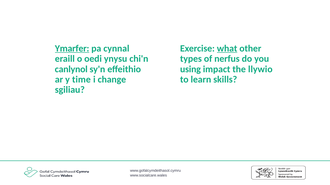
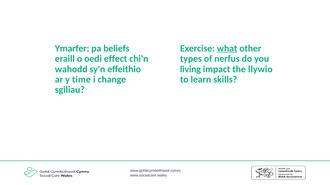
Ymarfer underline: present -> none
cynnal: cynnal -> beliefs
ynysu: ynysu -> effect
canlynol: canlynol -> wahodd
using: using -> living
